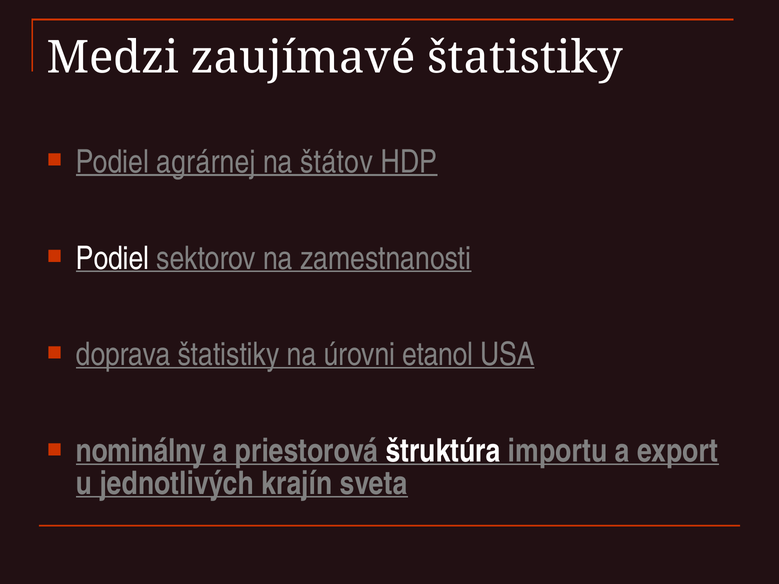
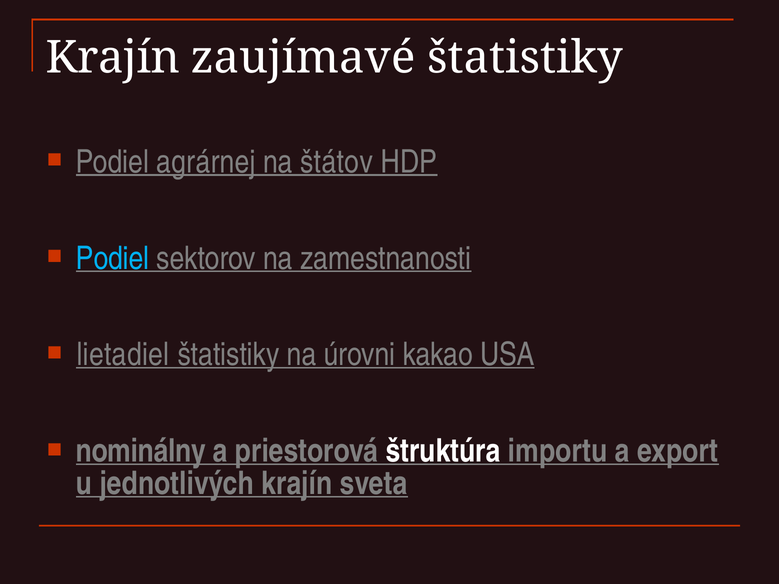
Medzi at (113, 58): Medzi -> Krajín
Podiel at (113, 258) colour: white -> light blue
doprava: doprava -> lietadiel
etanol: etanol -> kakao
